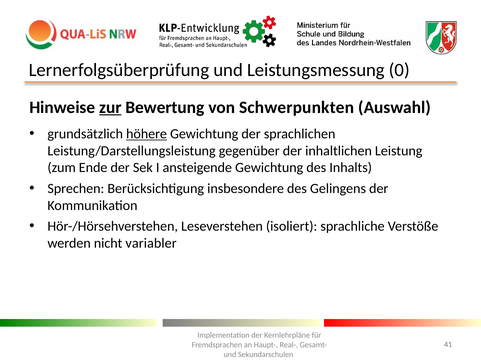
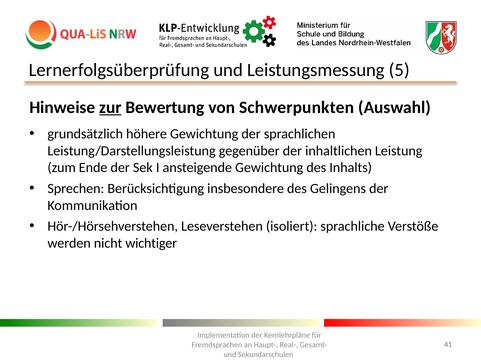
0: 0 -> 5
höhere underline: present -> none
variabler: variabler -> wichtiger
